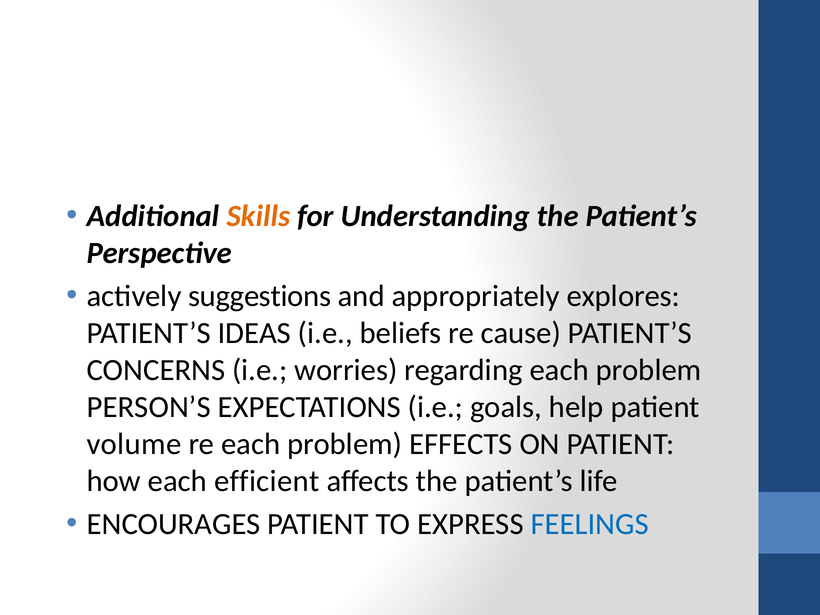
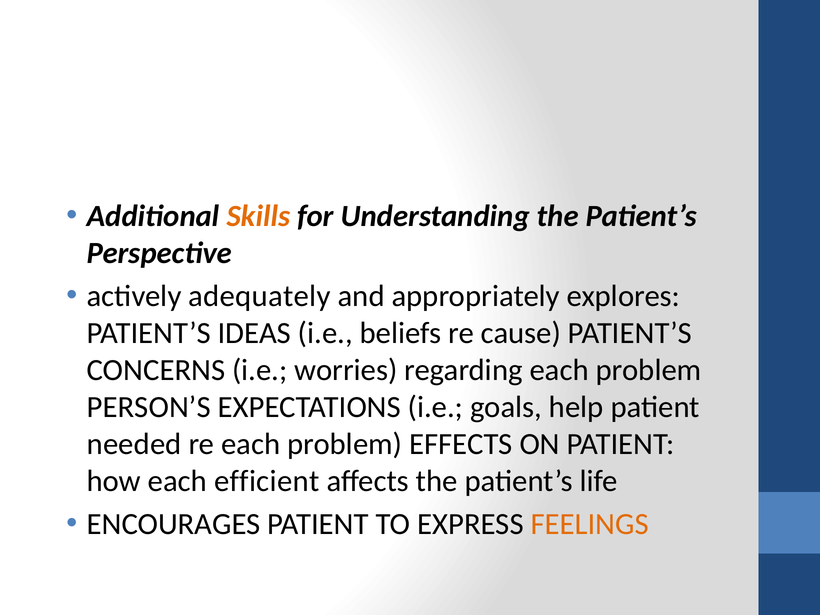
suggestions: suggestions -> adequately
volume: volume -> needed
FEELINGS colour: blue -> orange
